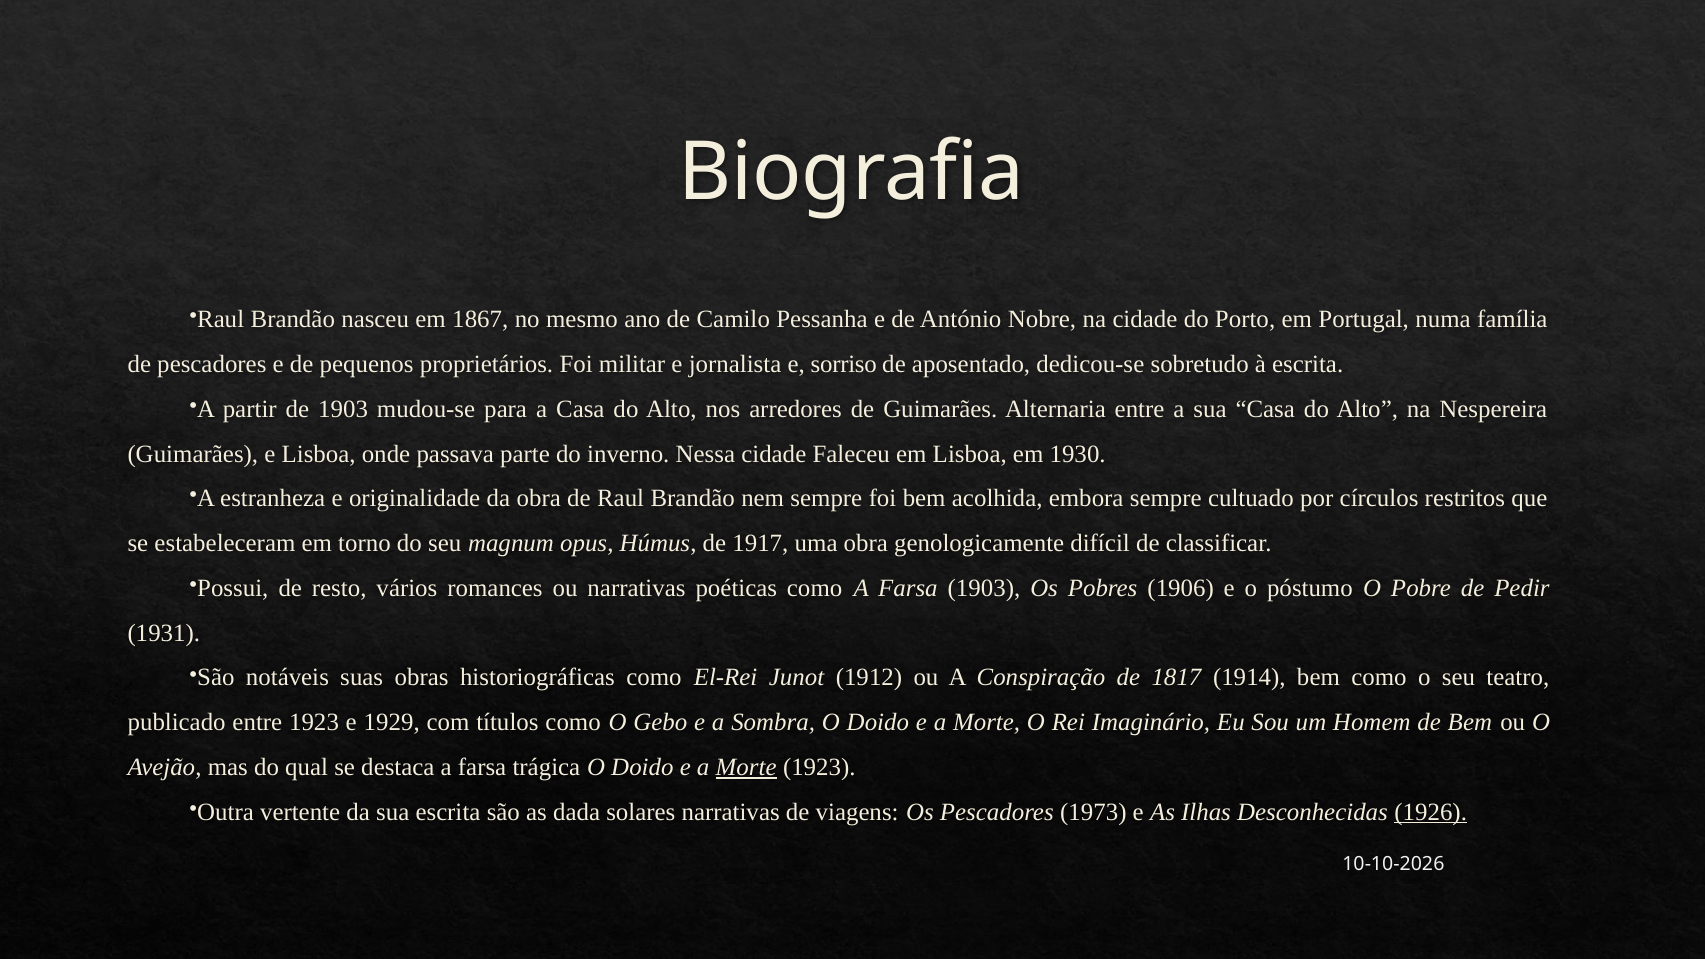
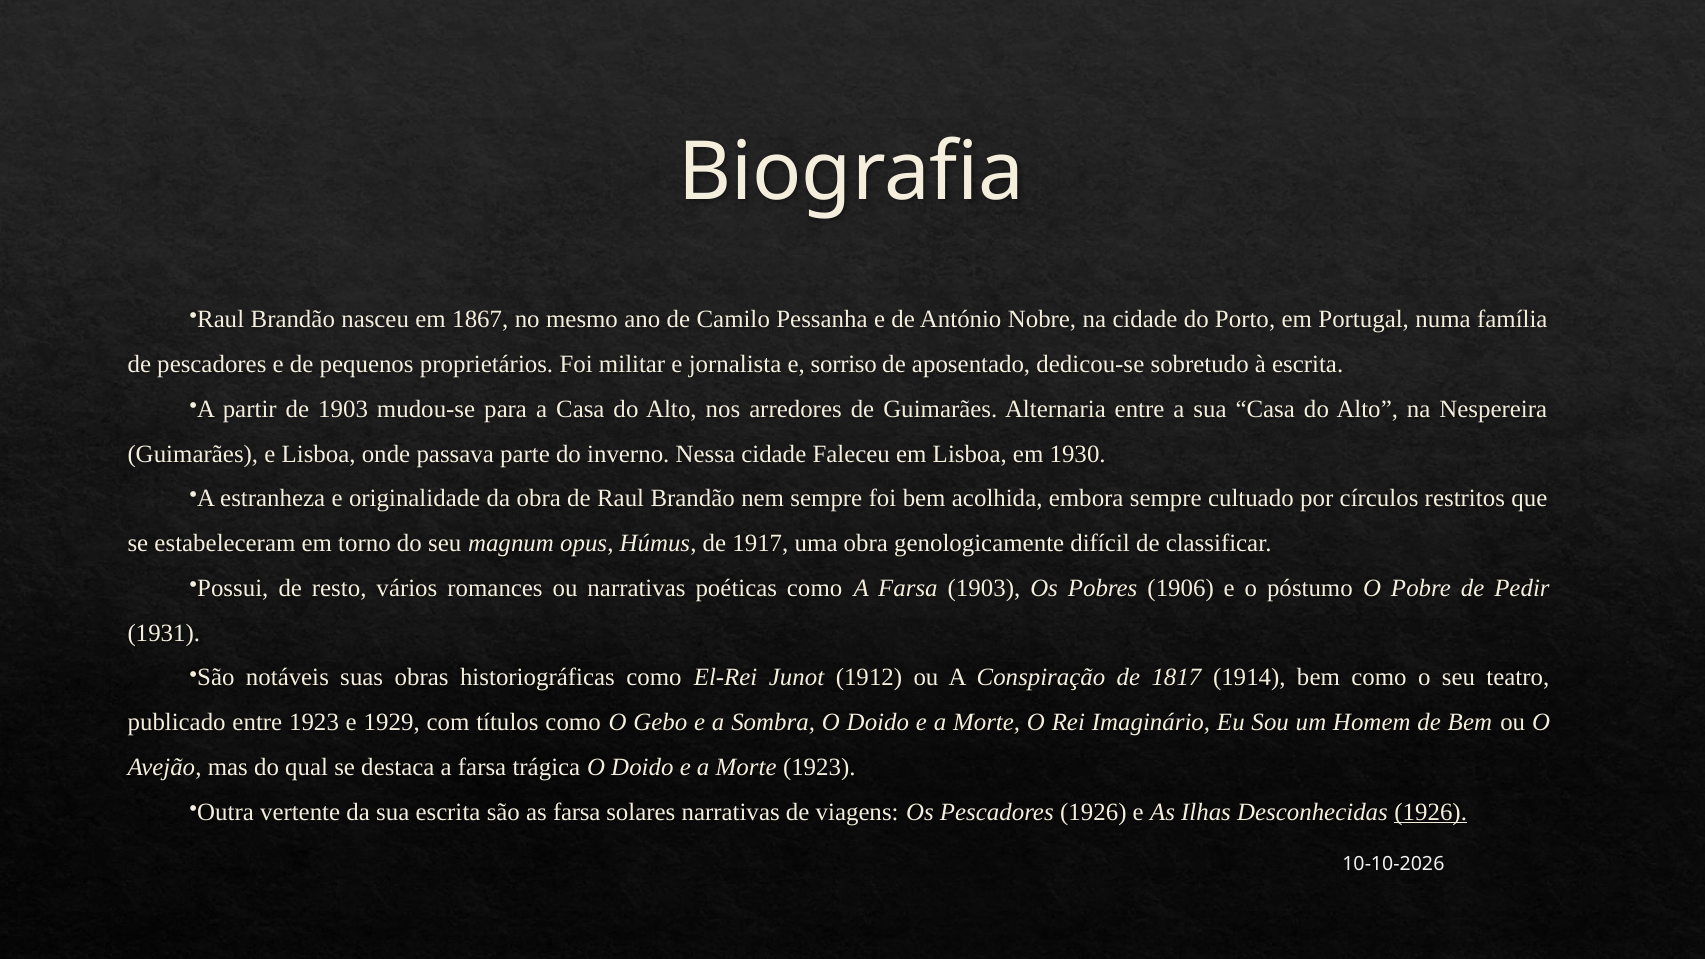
Morte at (746, 767) underline: present -> none
as dada: dada -> farsa
Pescadores 1973: 1973 -> 1926
